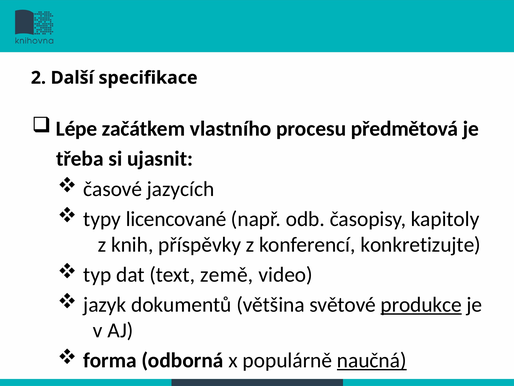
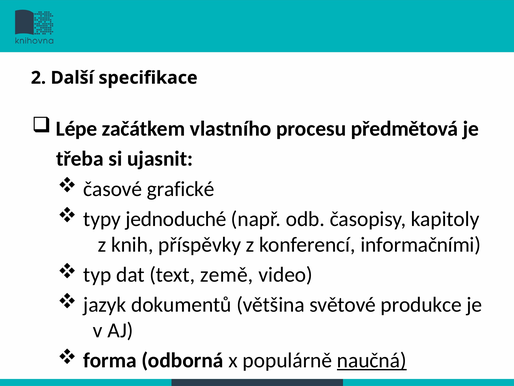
jazycích: jazycích -> grafické
licencované: licencované -> jednoduché
konkretizujte: konkretizujte -> informačními
produkce underline: present -> none
